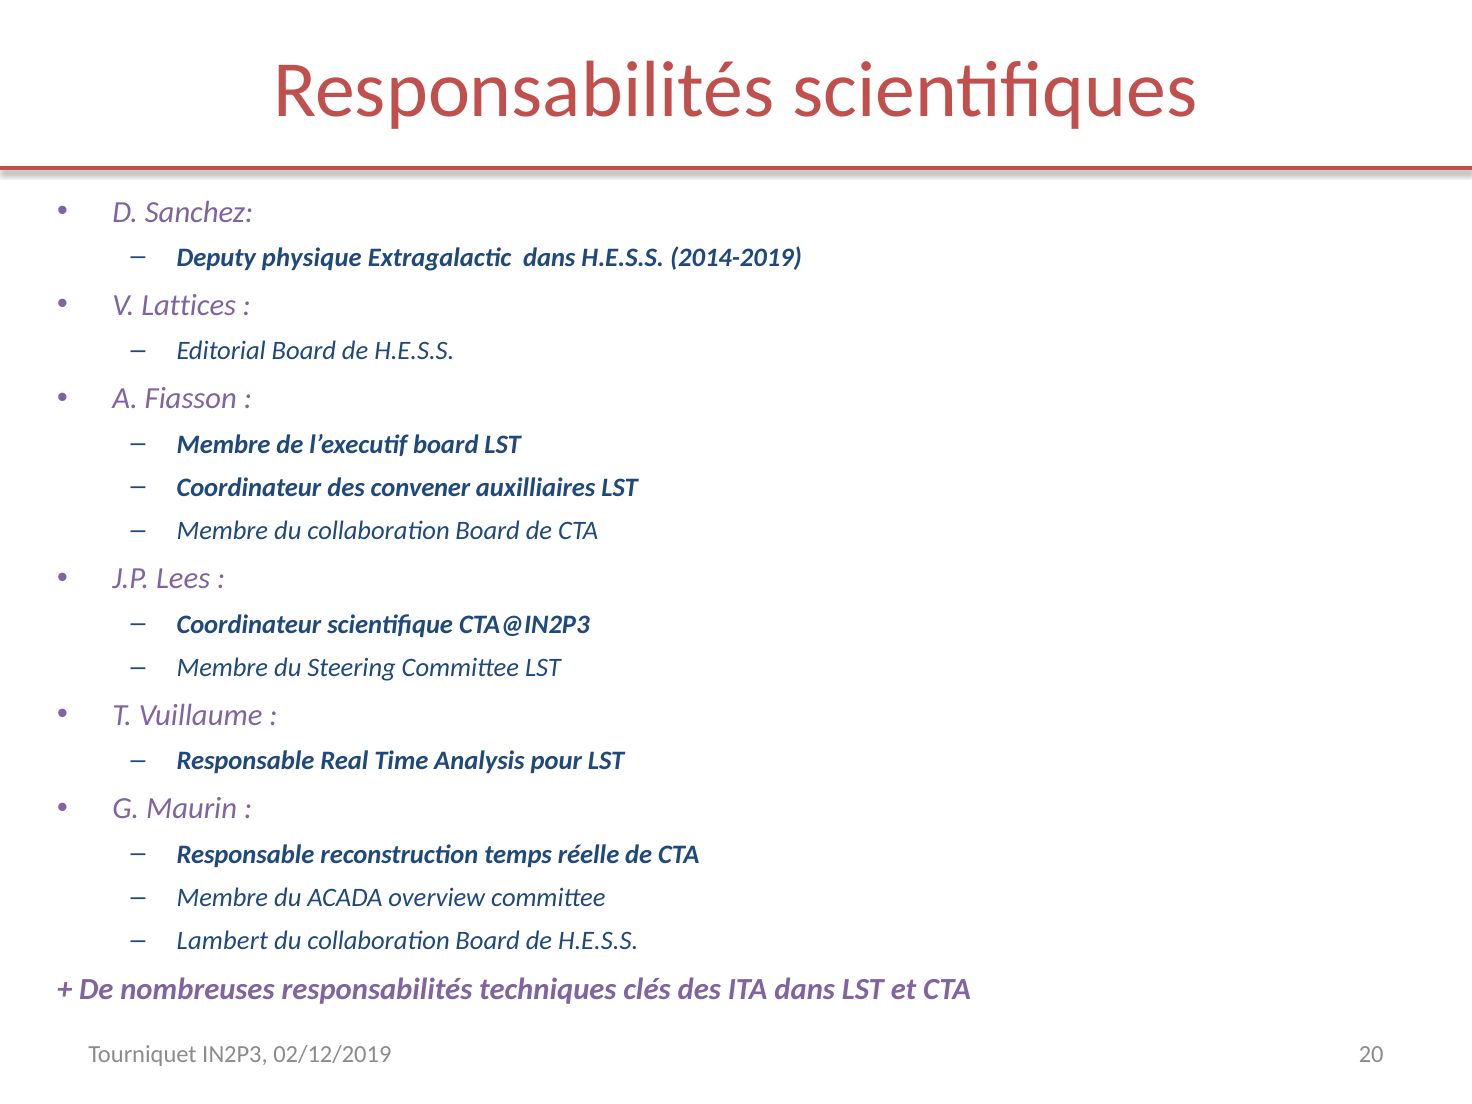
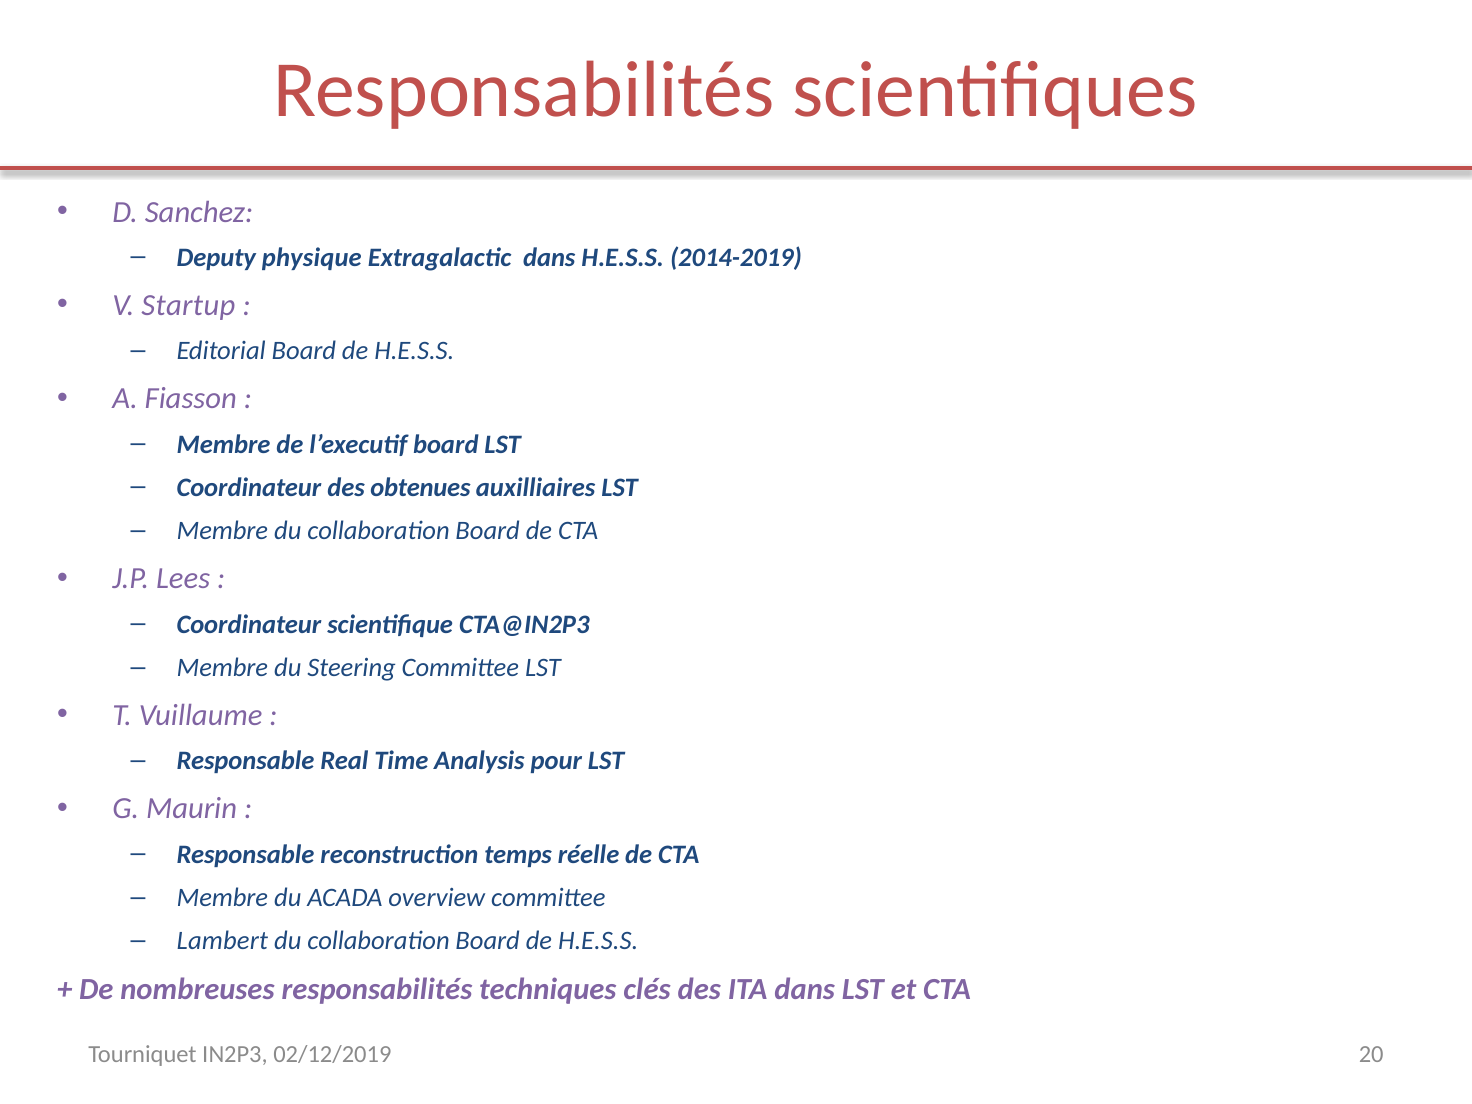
Lattices: Lattices -> Startup
convener: convener -> obtenues
